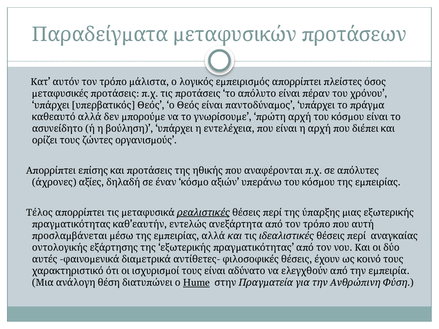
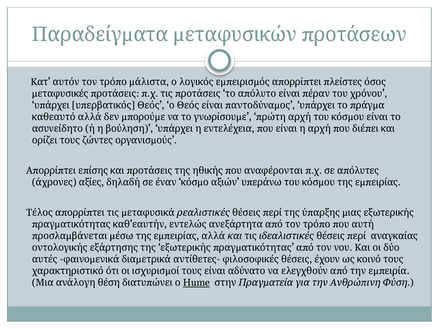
ρεαλιστικές underline: present -> none
